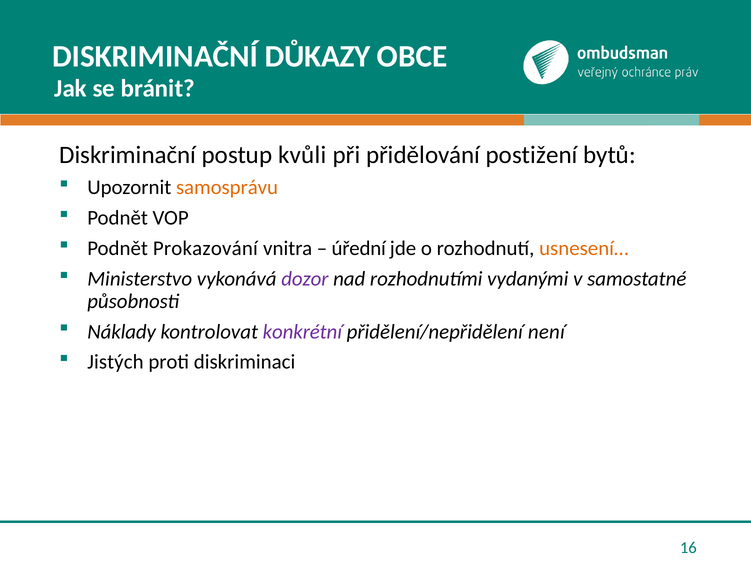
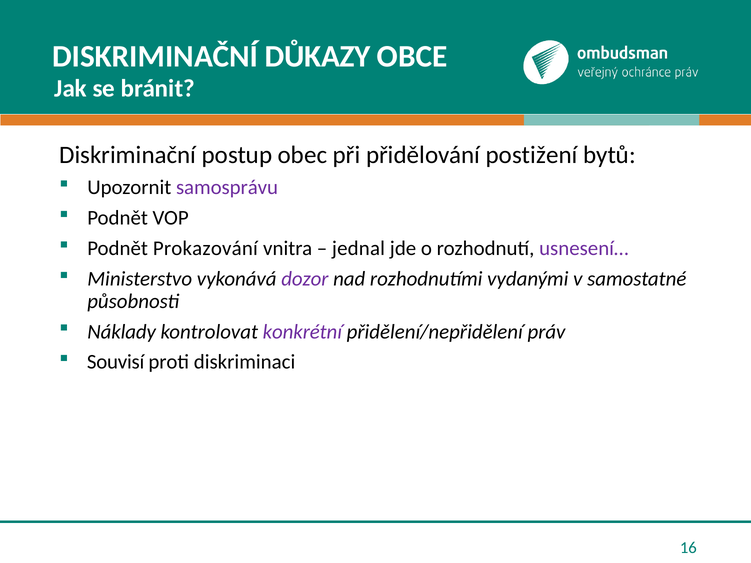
kvůli: kvůli -> obec
samosprávu colour: orange -> purple
úřední: úřední -> jednal
usnesení… colour: orange -> purple
není: není -> práv
Jistých: Jistých -> Souvisí
